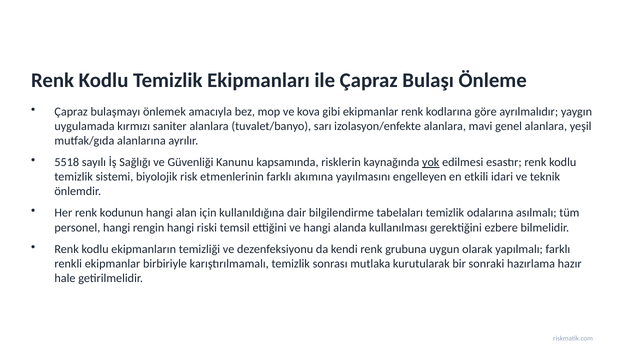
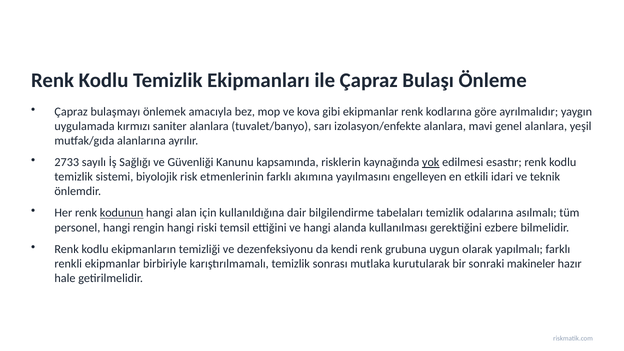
5518: 5518 -> 2733
kodunun underline: none -> present
hazırlama: hazırlama -> makineler
